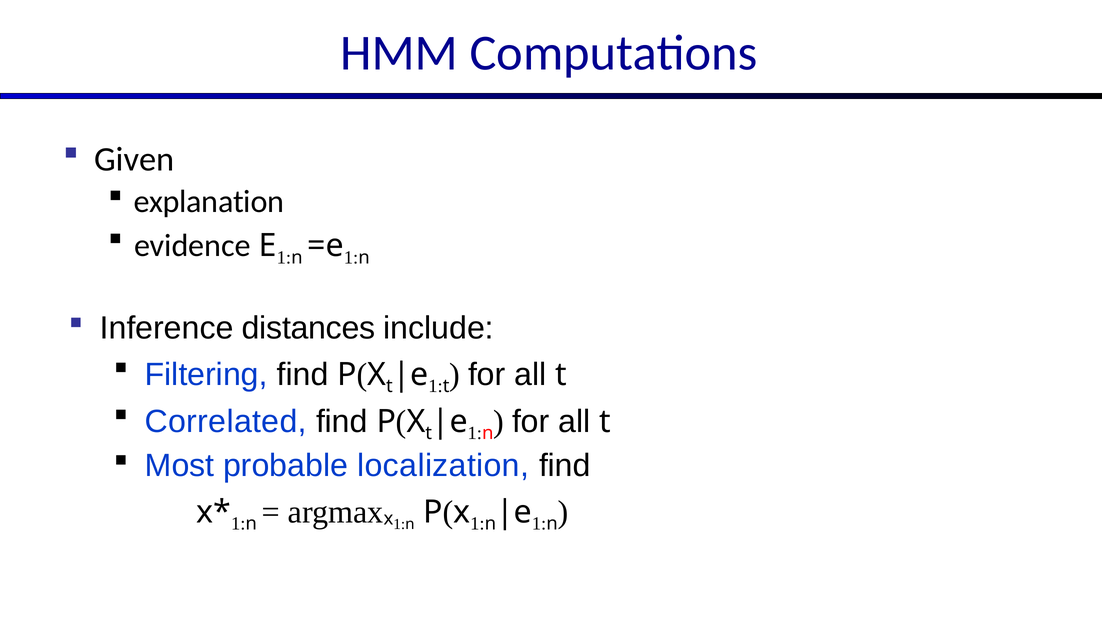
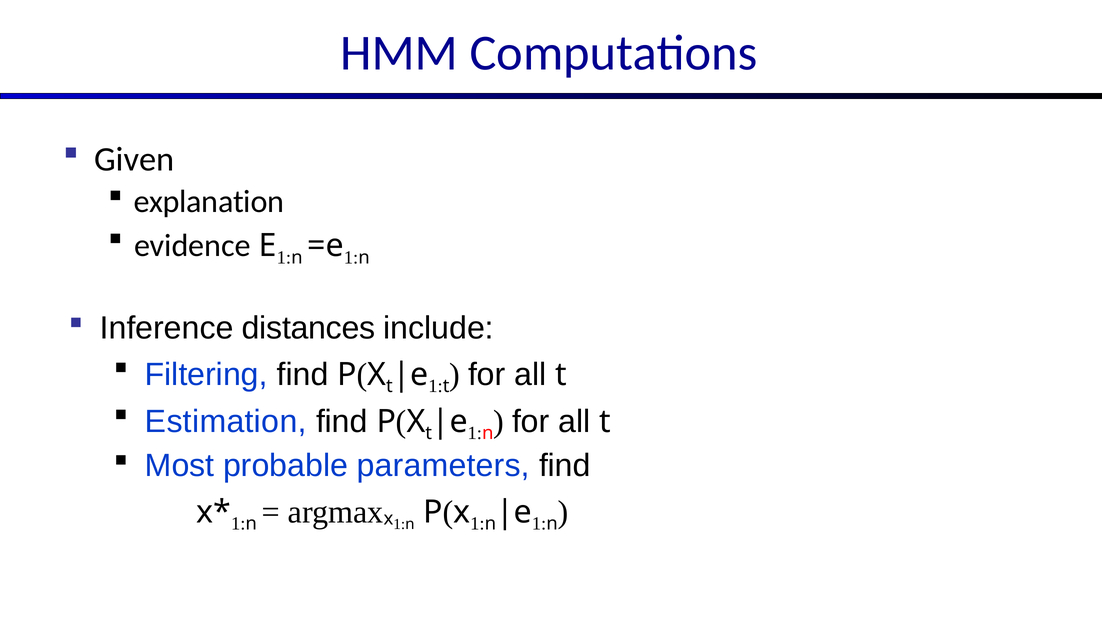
Correlated: Correlated -> Estimation
localization: localization -> parameters
